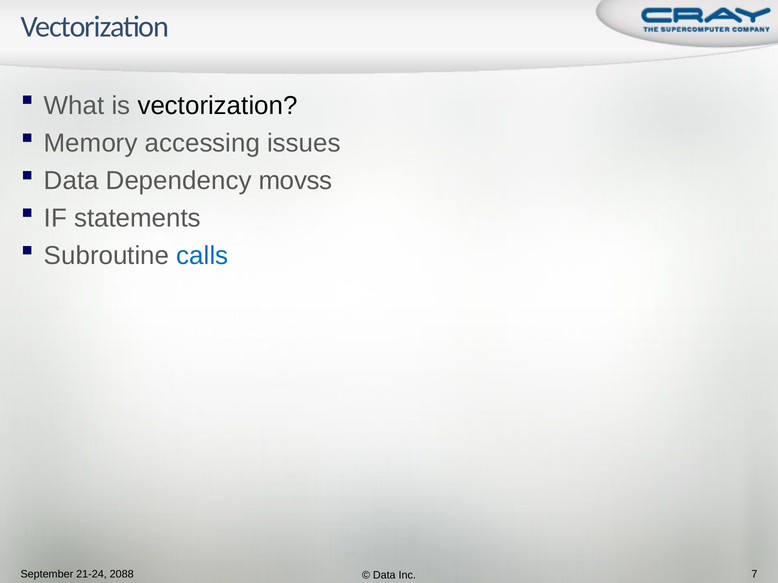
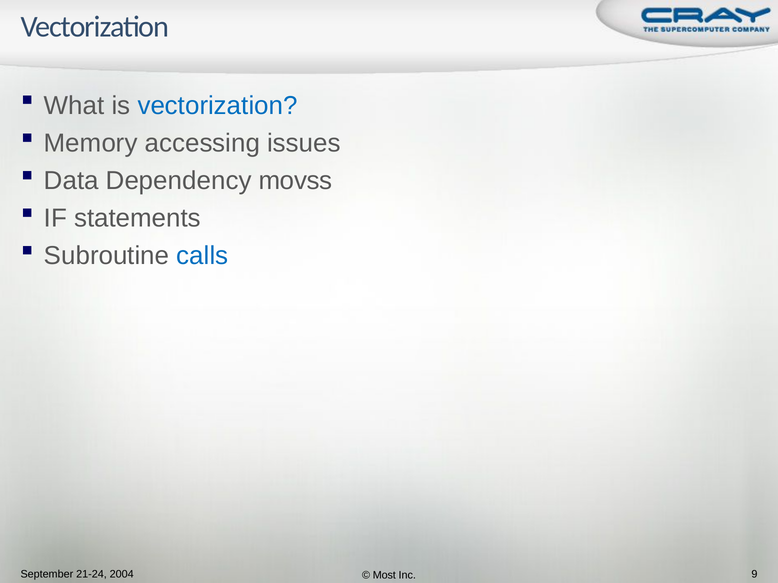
vectorization at (218, 106) colour: black -> blue
2088: 2088 -> 2004
Data at (384, 576): Data -> Most
7: 7 -> 9
